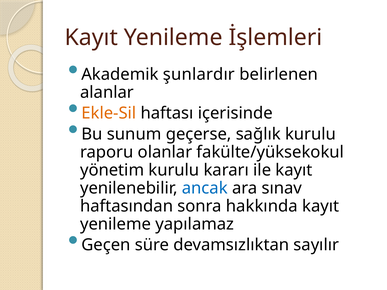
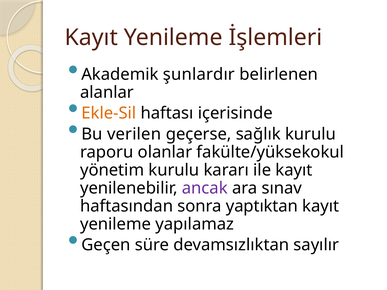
sunum: sunum -> verilen
ancak colour: blue -> purple
hakkında: hakkında -> yaptıktan
